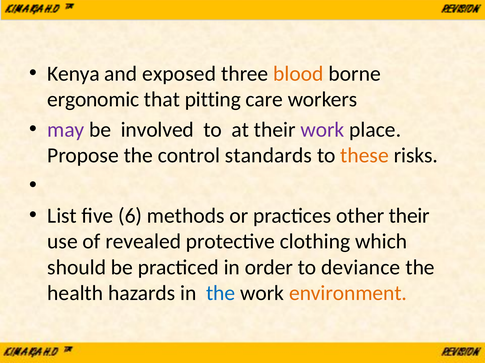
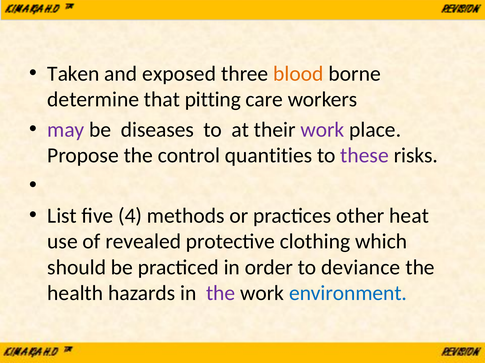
Kenya: Kenya -> Taken
ergonomic: ergonomic -> determine
involved: involved -> diseases
standards: standards -> quantities
these colour: orange -> purple
6: 6 -> 4
other their: their -> heat
the at (221, 294) colour: blue -> purple
environment colour: orange -> blue
